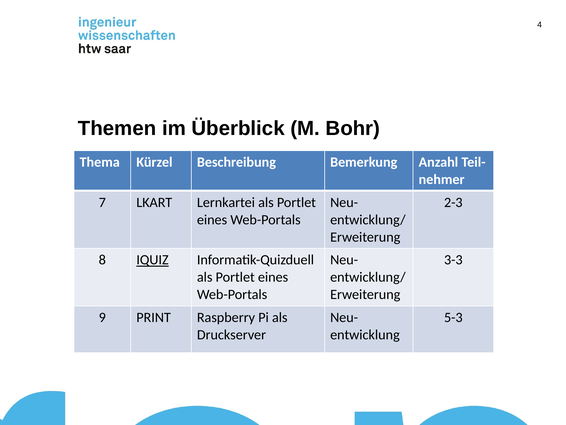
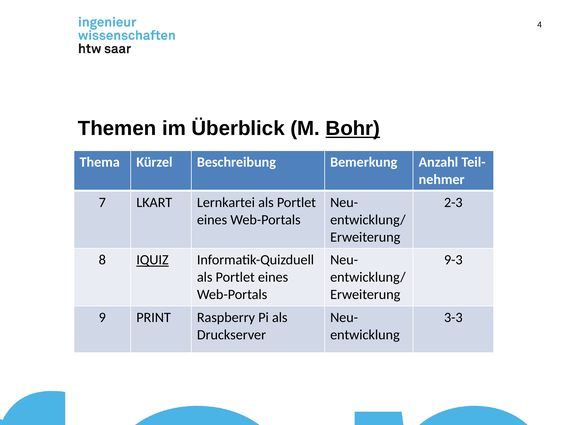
Bohr underline: none -> present
3-3: 3-3 -> 9-3
5-3: 5-3 -> 3-3
